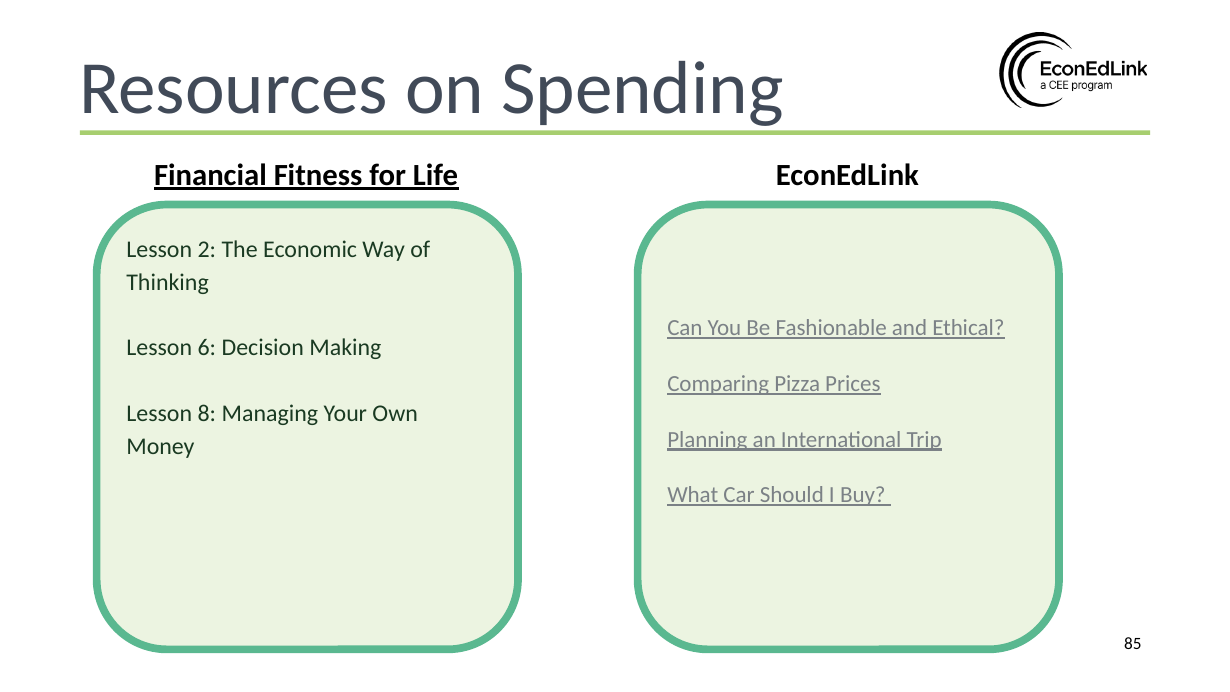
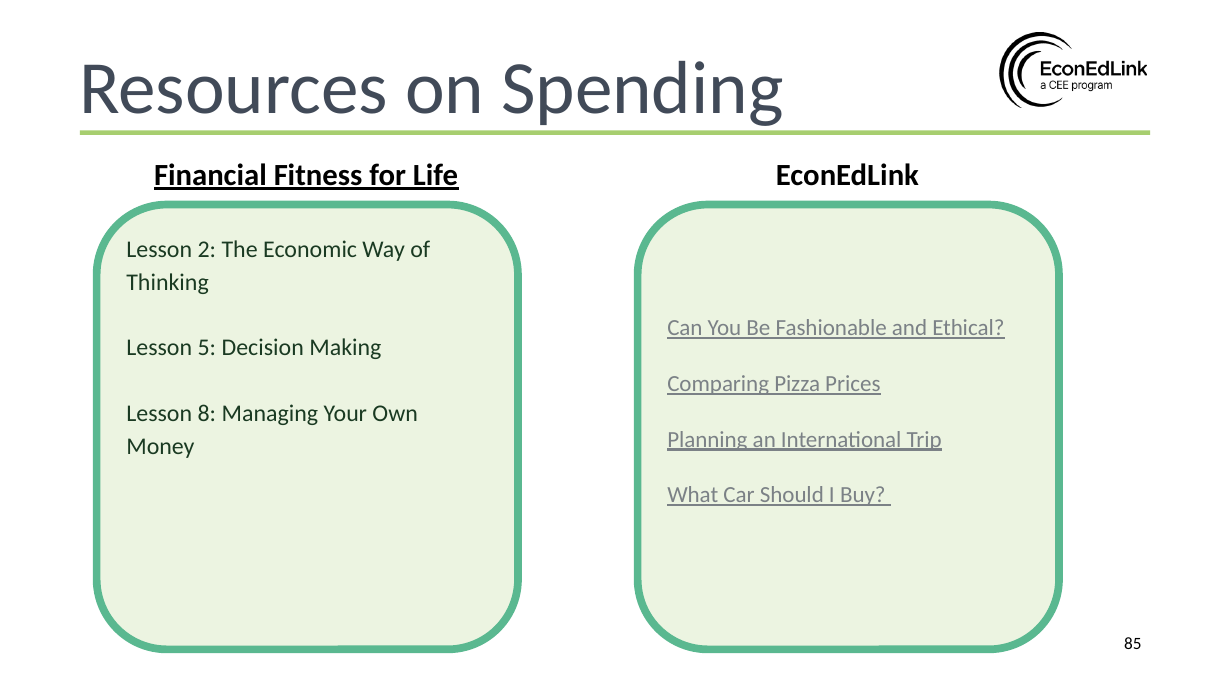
6: 6 -> 5
